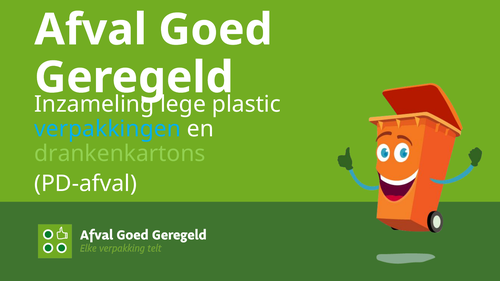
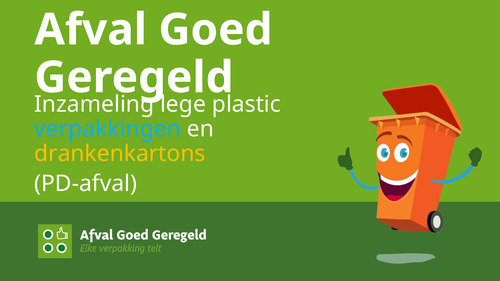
drankenkartons colour: light green -> yellow
